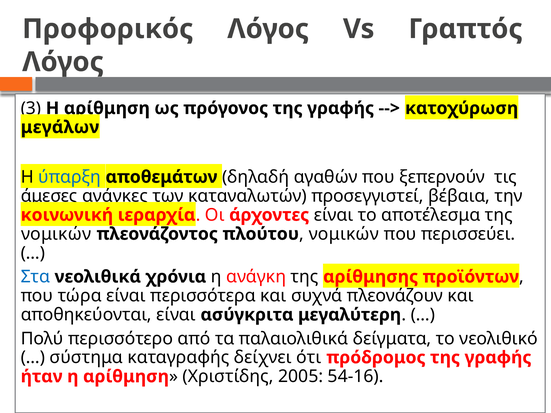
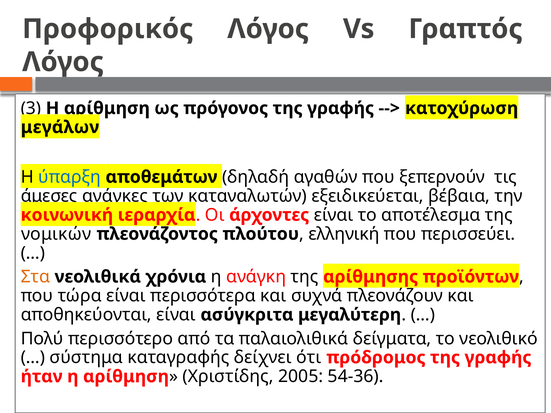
προσεγγιστεί: προσεγγιστεί -> εξειδικεύεται
νομικών at (344, 234): νομικών -> ελληνική
Στα colour: blue -> orange
54-16: 54-16 -> 54-36
